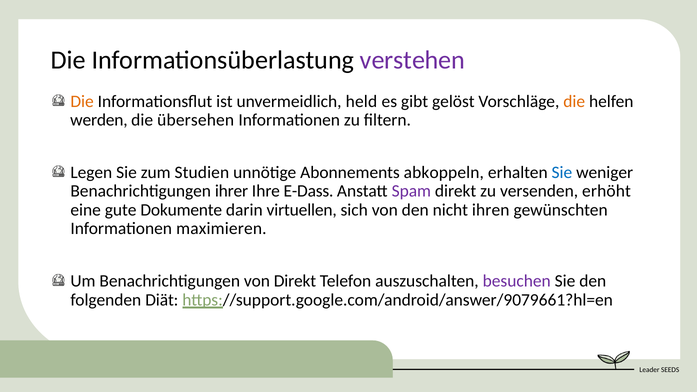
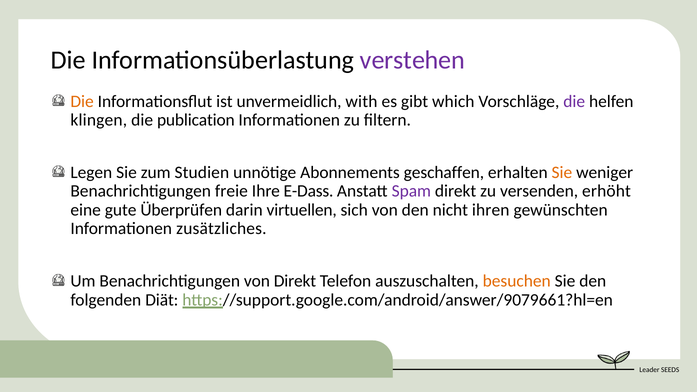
held: held -> with
gelöst: gelöst -> which
die at (574, 101) colour: orange -> purple
werden: werden -> klingen
übersehen: übersehen -> publication
abkoppeln: abkoppeln -> geschaffen
Sie at (562, 172) colour: blue -> orange
ihrer: ihrer -> freie
Dokumente: Dokumente -> Überprüfen
maximieren: maximieren -> zusätzliches
besuchen colour: purple -> orange
